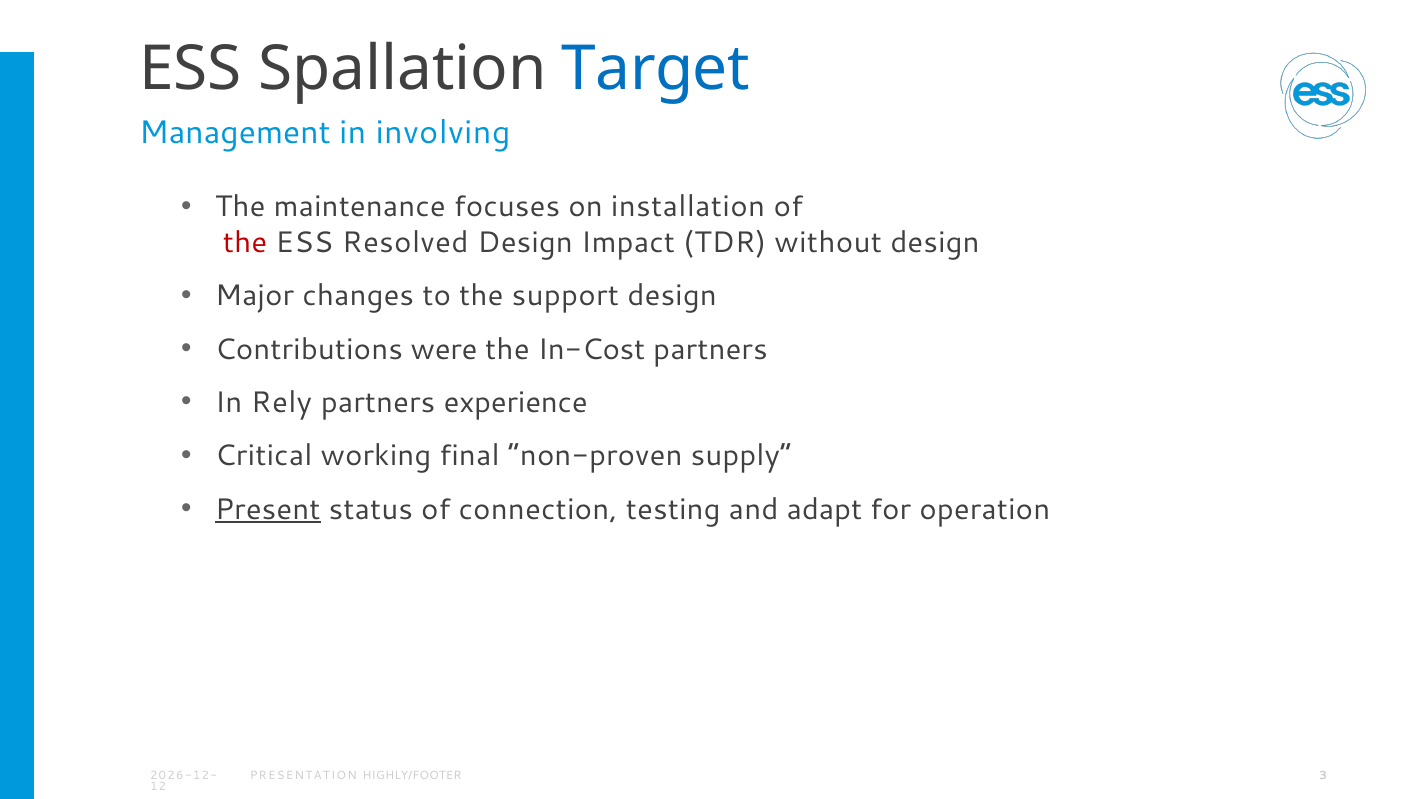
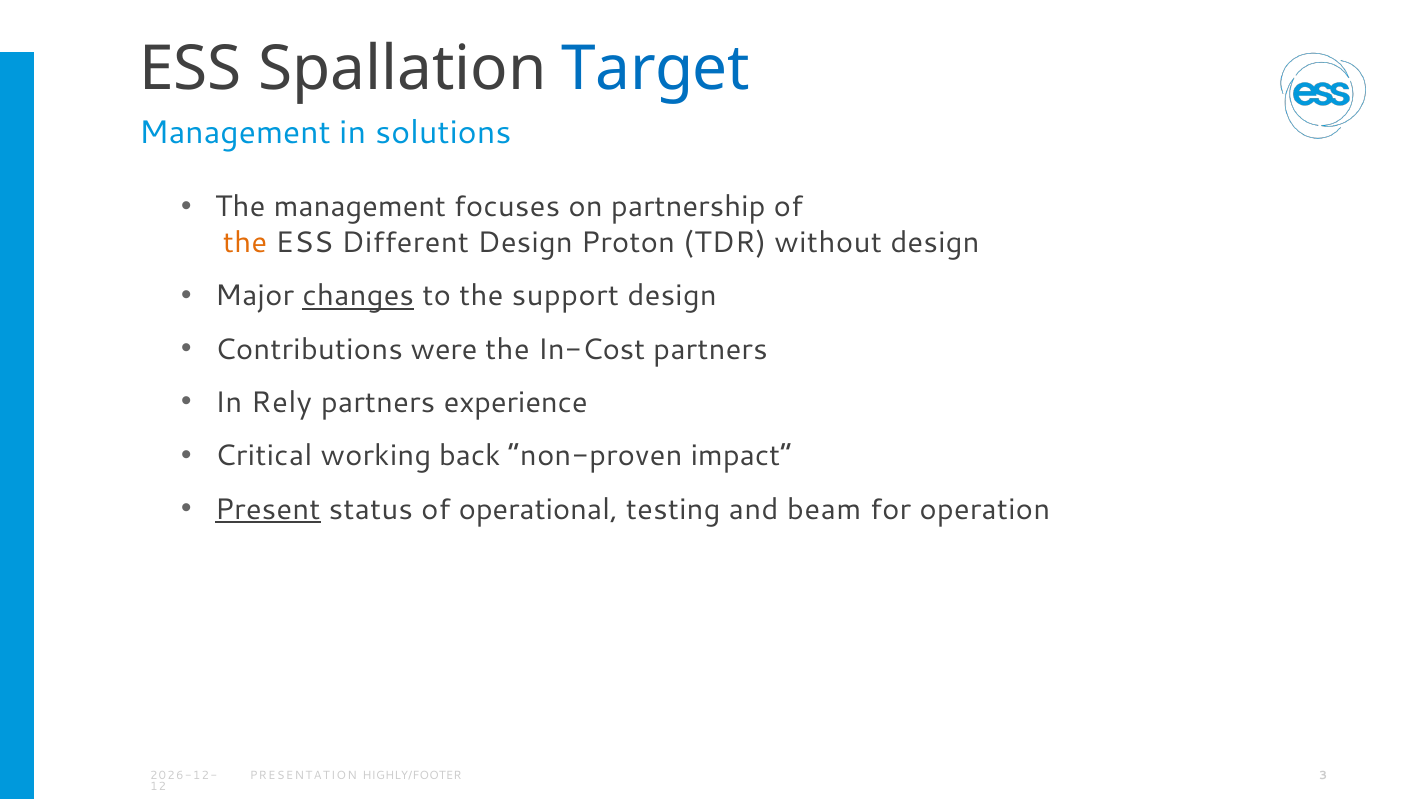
involving: involving -> solutions
The maintenance: maintenance -> management
installation: installation -> partnership
the at (245, 243) colour: red -> orange
Resolved: Resolved -> Different
Impact: Impact -> Proton
changes underline: none -> present
final: final -> back
supply: supply -> impact
connection: connection -> operational
adapt: adapt -> beam
